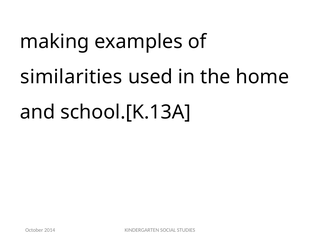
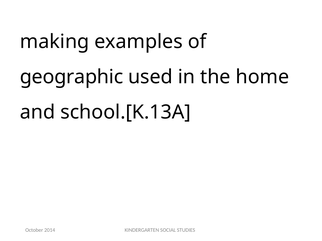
similarities: similarities -> geographic
